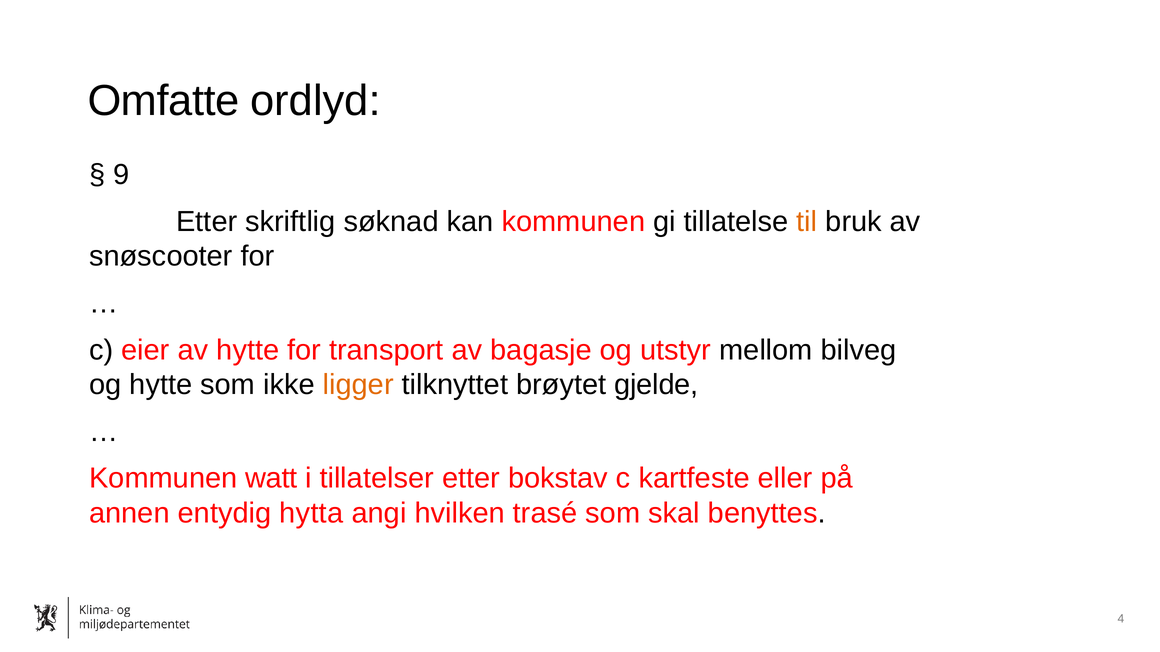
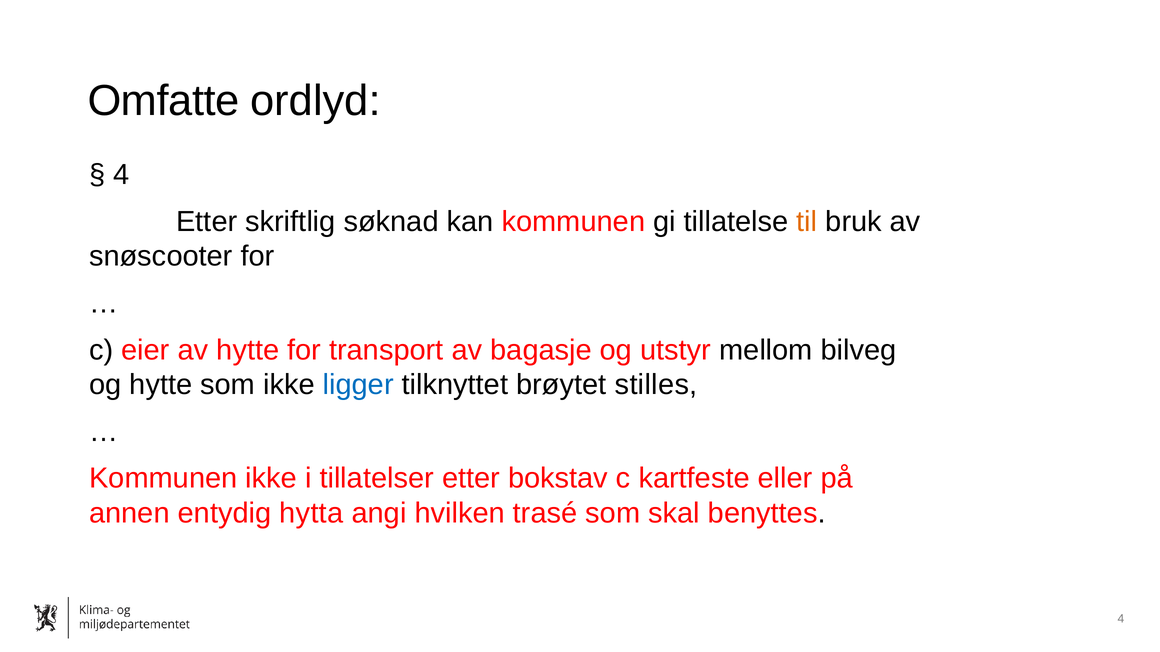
9 at (121, 175): 9 -> 4
ligger colour: orange -> blue
gjelde: gjelde -> stilles
Kommunen watt: watt -> ikke
